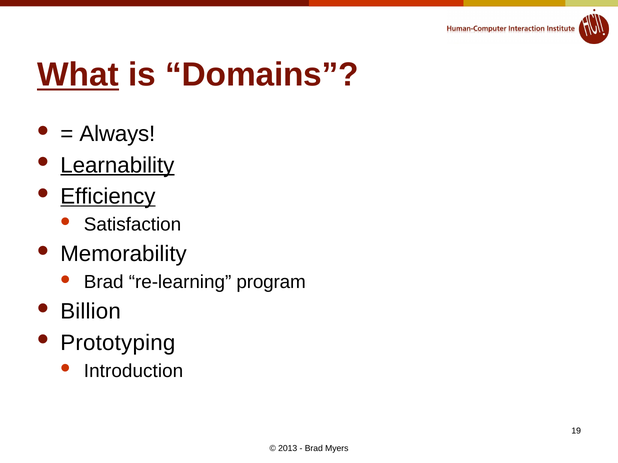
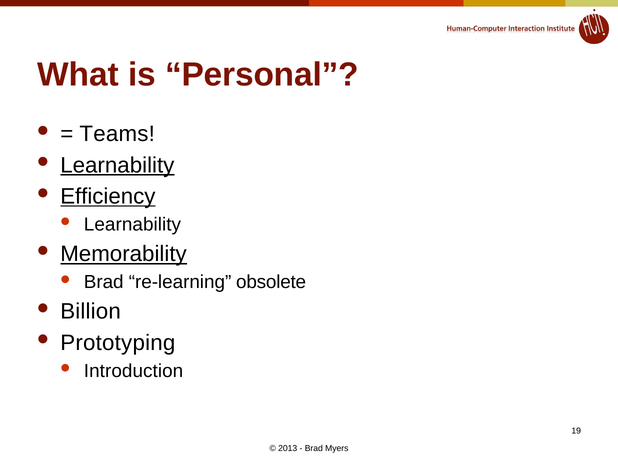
What underline: present -> none
Domains: Domains -> Personal
Always: Always -> Teams
Satisfaction at (133, 225): Satisfaction -> Learnability
Memorability underline: none -> present
program: program -> obsolete
